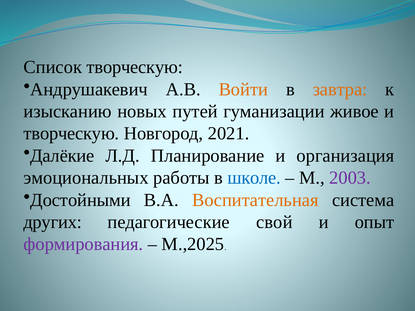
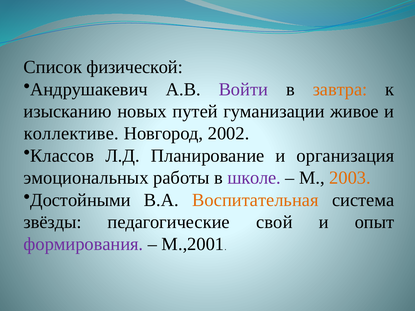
Список творческую: творческую -> физической
Войти colour: orange -> purple
творческую at (71, 134): творческую -> коллективе
2021: 2021 -> 2002
Далёкие: Далёкие -> Классов
школе colour: blue -> purple
2003 colour: purple -> orange
других: других -> звёзды
М.,2025: М.,2025 -> М.,2001
